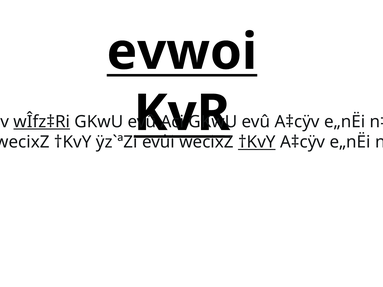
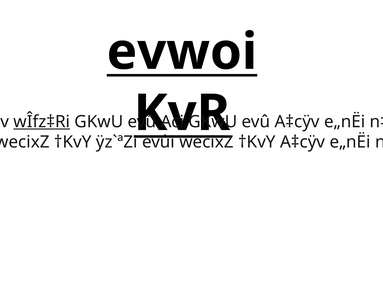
†KvY at (257, 142) underline: present -> none
